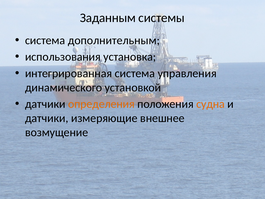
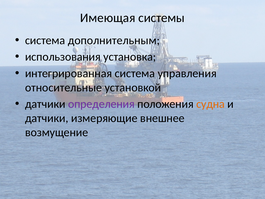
Заданным: Заданным -> Имеющая
динамического: динамического -> относительные
определения colour: orange -> purple
